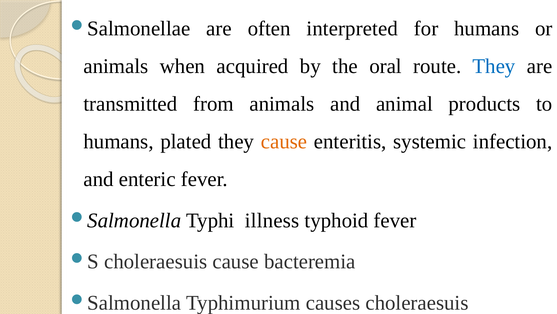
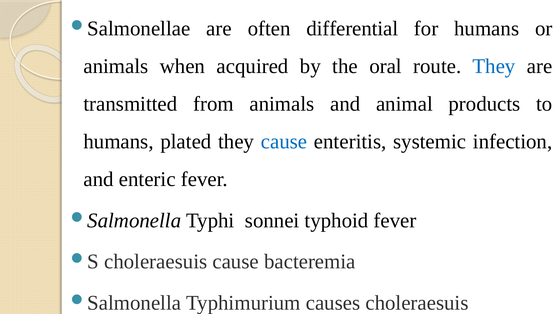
interpreted: interpreted -> differential
cause at (284, 141) colour: orange -> blue
illness: illness -> sonnei
